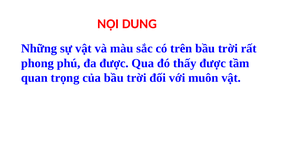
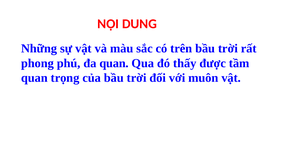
đa được: được -> quan
